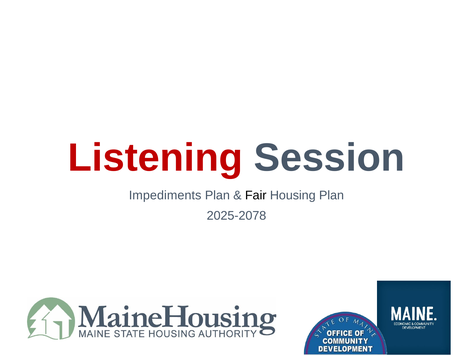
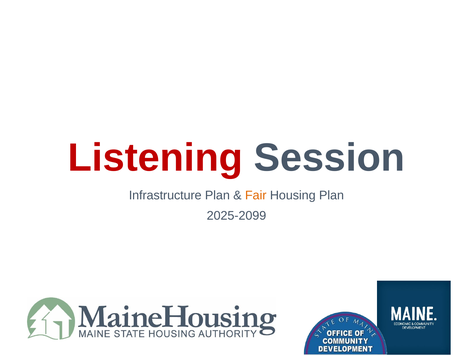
Impediments: Impediments -> Infrastructure
Fair colour: black -> orange
2025-2078: 2025-2078 -> 2025-2099
